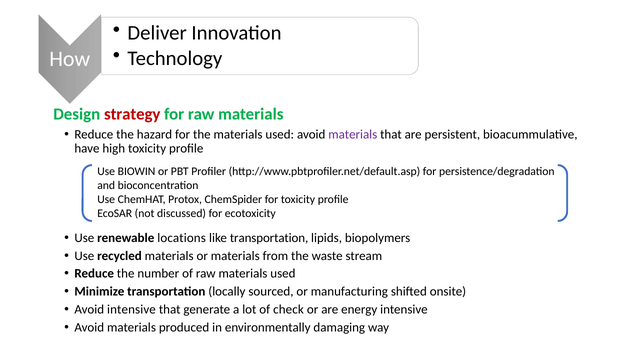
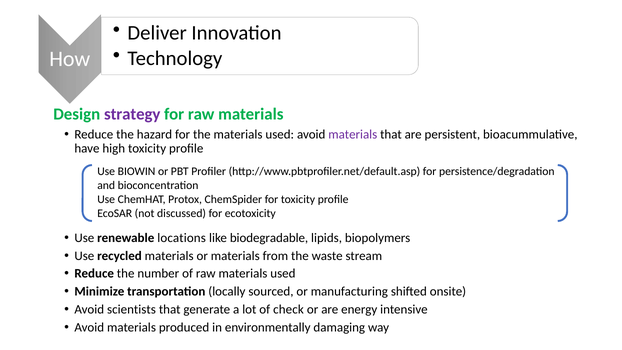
strategy colour: red -> purple
like transportation: transportation -> biodegradable
Avoid intensive: intensive -> scientists
